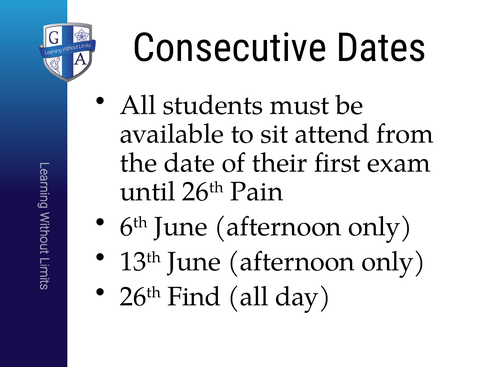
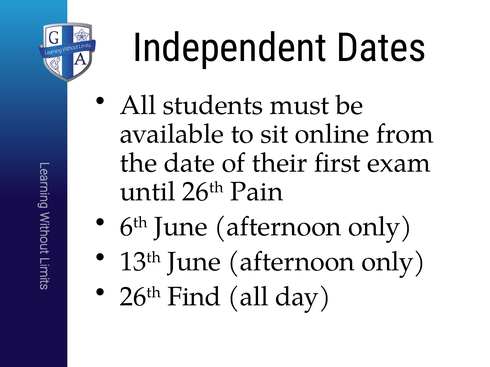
Consecutive: Consecutive -> Independent
attend: attend -> online
